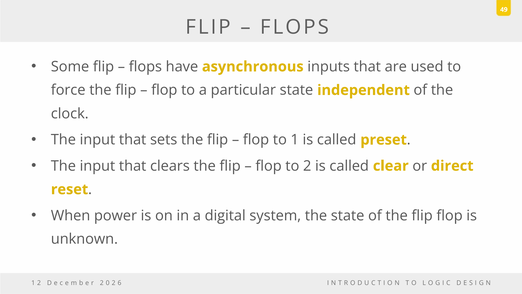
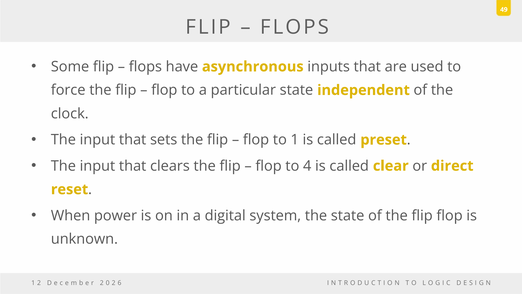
to 2: 2 -> 4
